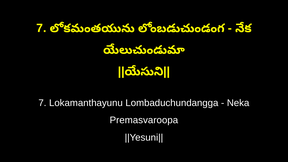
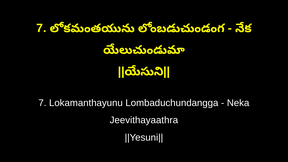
Premasvaroopa: Premasvaroopa -> Jeevithayaathra
